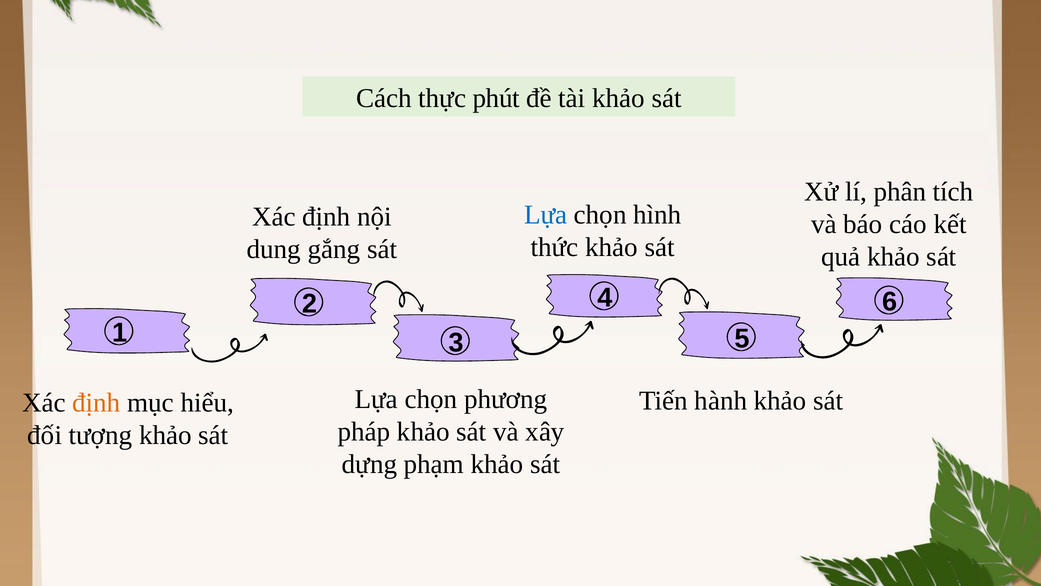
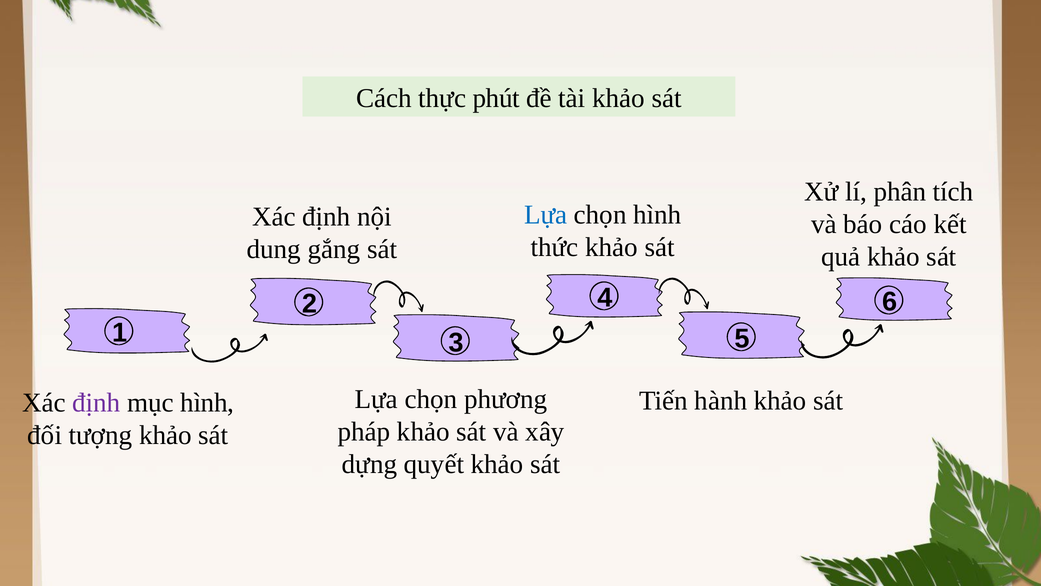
định at (96, 402) colour: orange -> purple
mục hiểu: hiểu -> hình
phạm: phạm -> quyết
